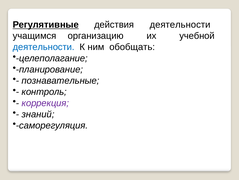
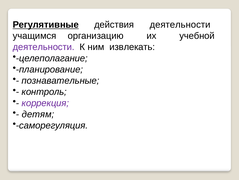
деятельности at (44, 47) colour: blue -> purple
обобщать: обобщать -> извлекать
знаний: знаний -> детям
